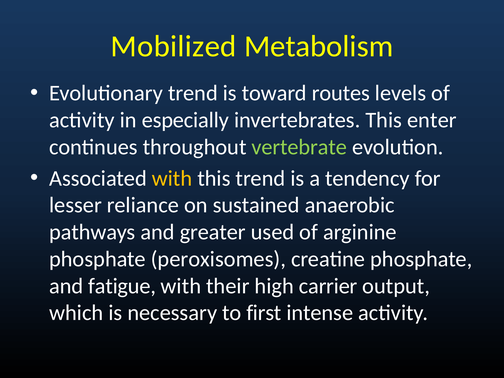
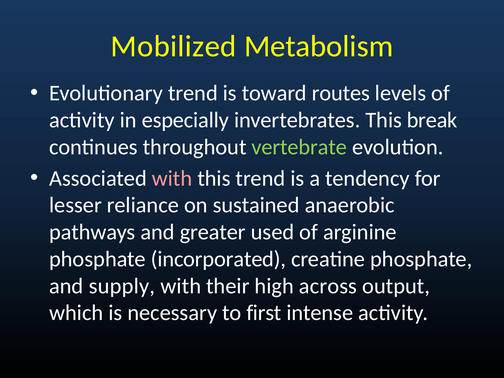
enter: enter -> break
with at (172, 178) colour: yellow -> pink
peroxisomes: peroxisomes -> incorporated
fatigue: fatigue -> supply
carrier: carrier -> across
